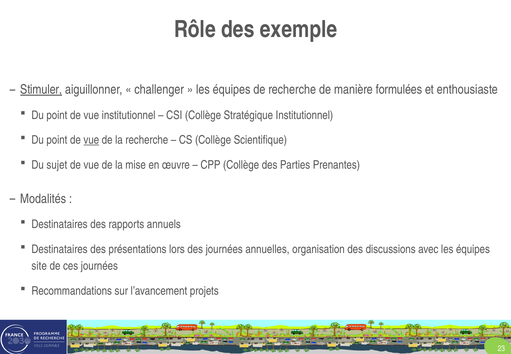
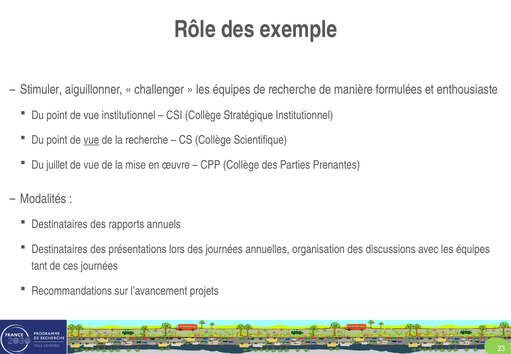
Stimuler underline: present -> none
sujet: sujet -> juillet
site: site -> tant
